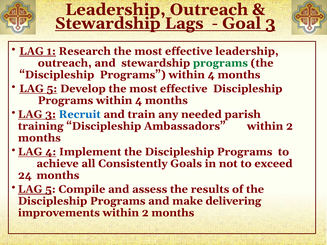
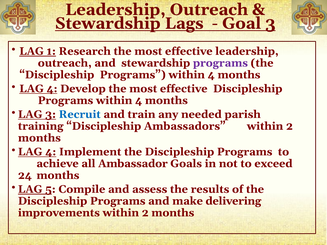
programs at (220, 63) colour: green -> purple
5 at (52, 89): 5 -> 4
Consistently: Consistently -> Ambassador
